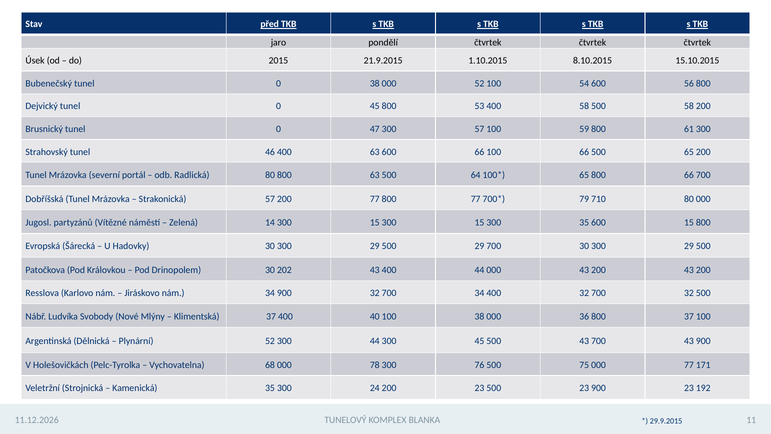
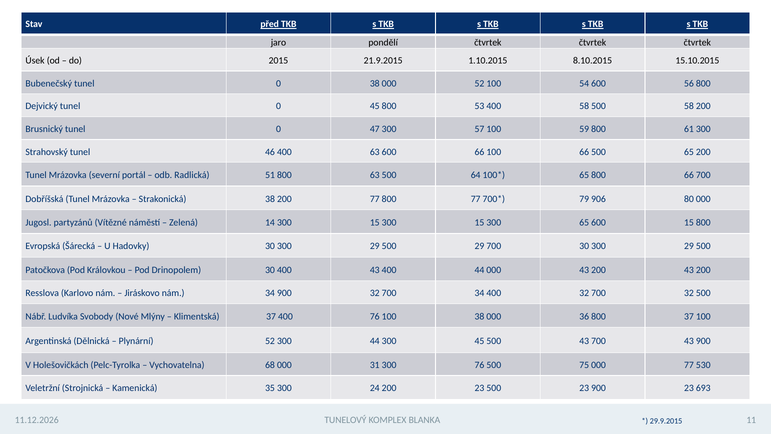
Radlická 80: 80 -> 51
Strakonická 57: 57 -> 38
710: 710 -> 906
300 35: 35 -> 65
30 202: 202 -> 400
400 40: 40 -> 76
78: 78 -> 31
171: 171 -> 530
192: 192 -> 693
